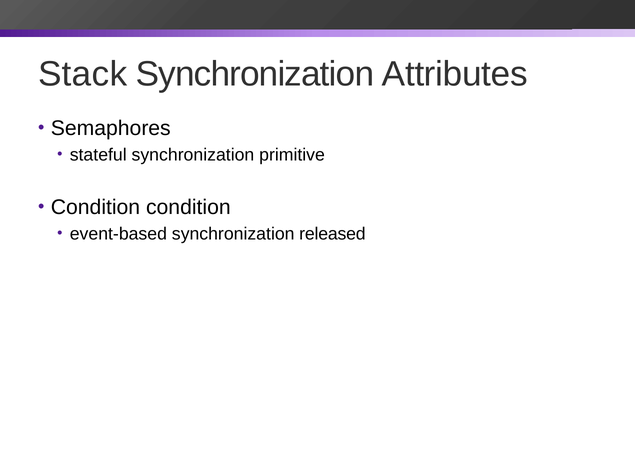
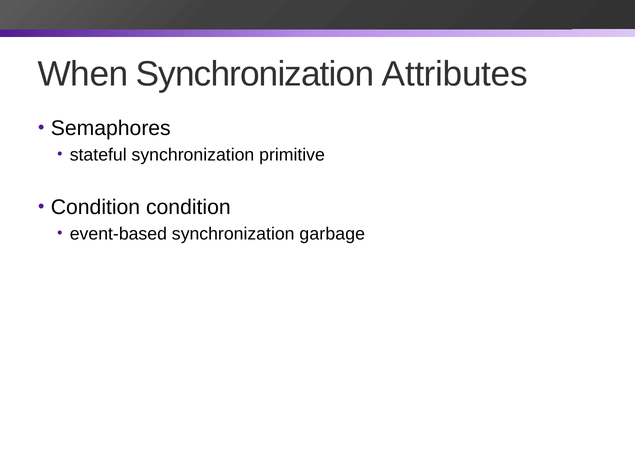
Stack: Stack -> When
released: released -> garbage
